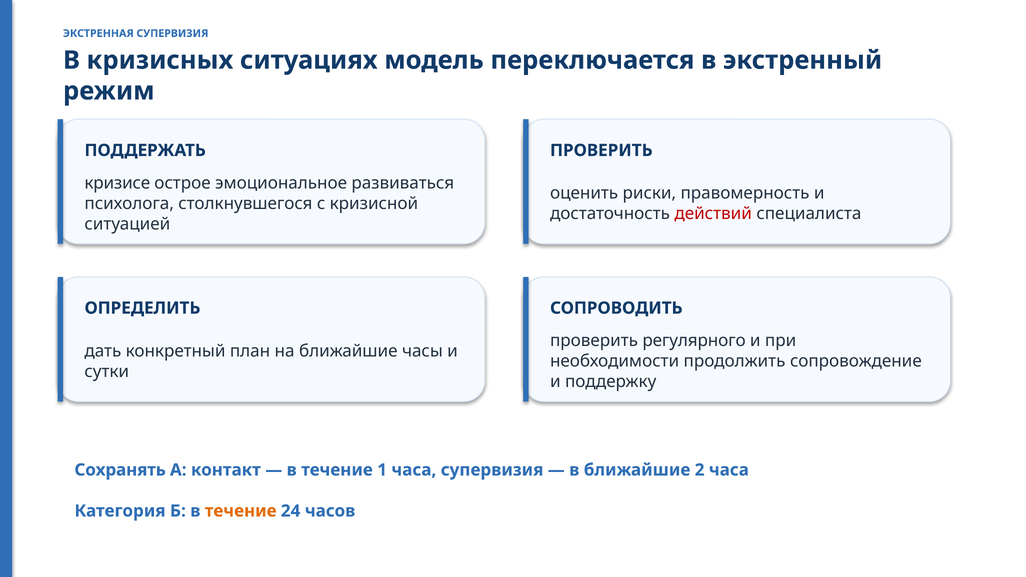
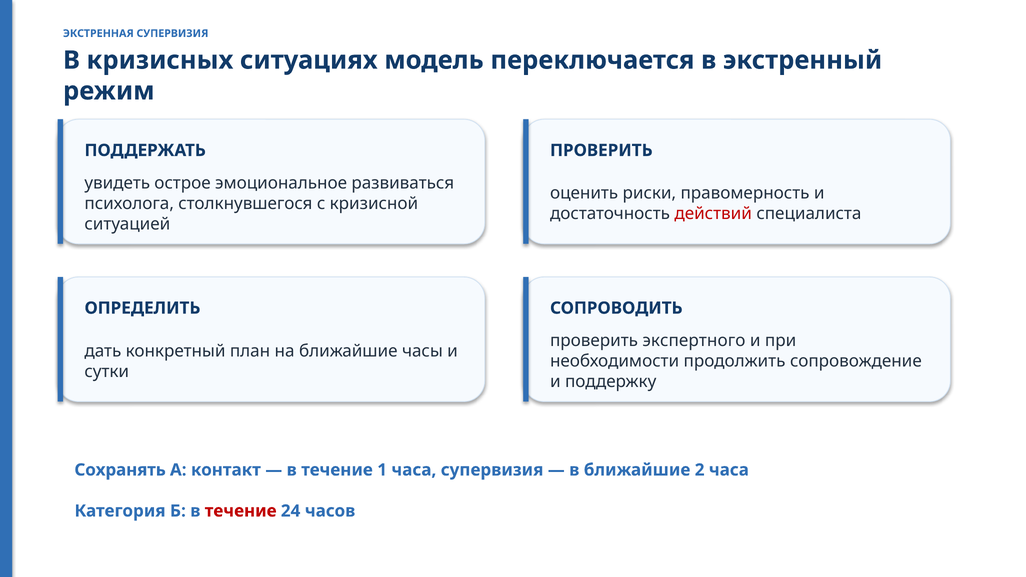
кризисе: кризисе -> увидеть
регулярного: регулярного -> экспертного
течение at (241, 511) colour: orange -> red
